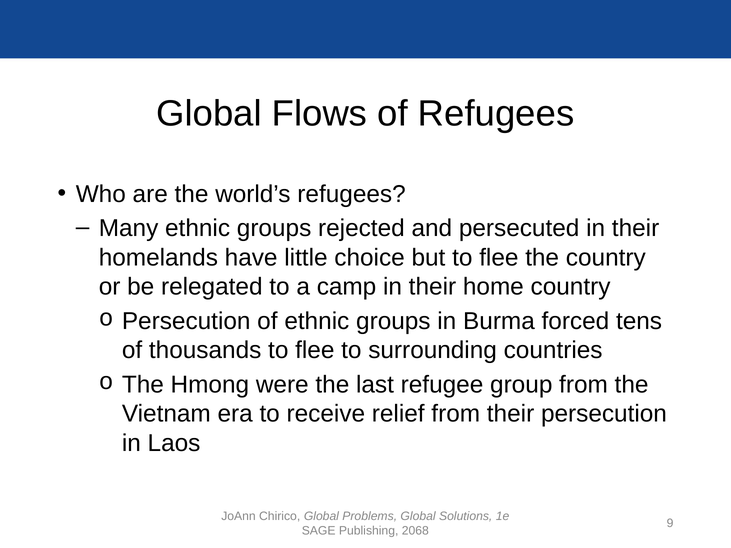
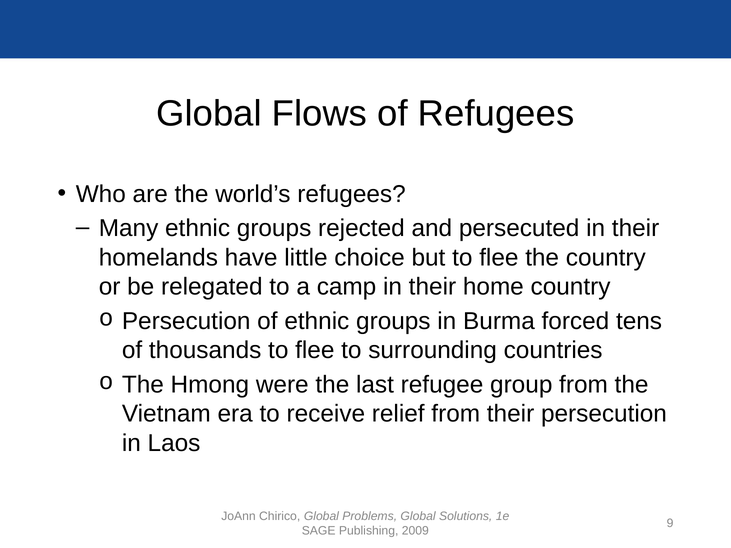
2068: 2068 -> 2009
